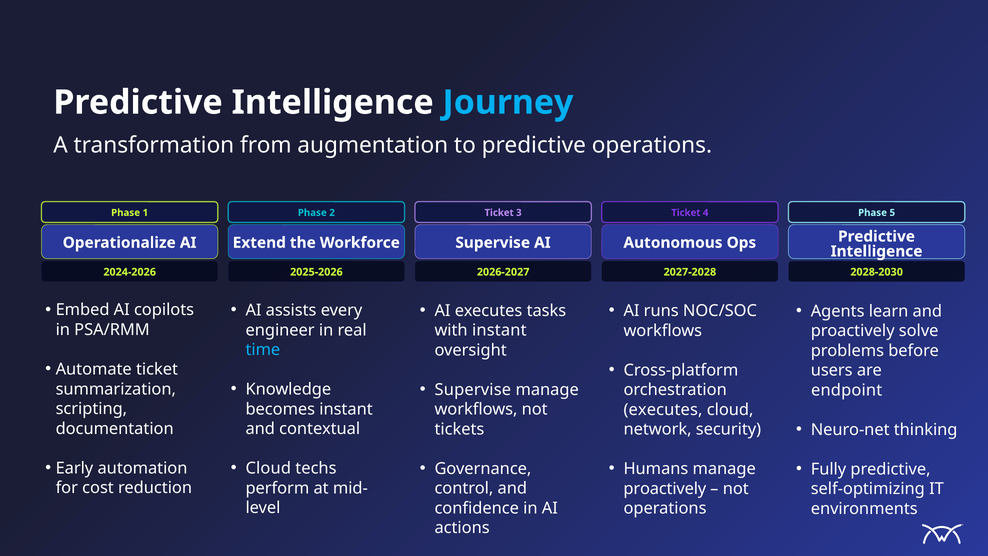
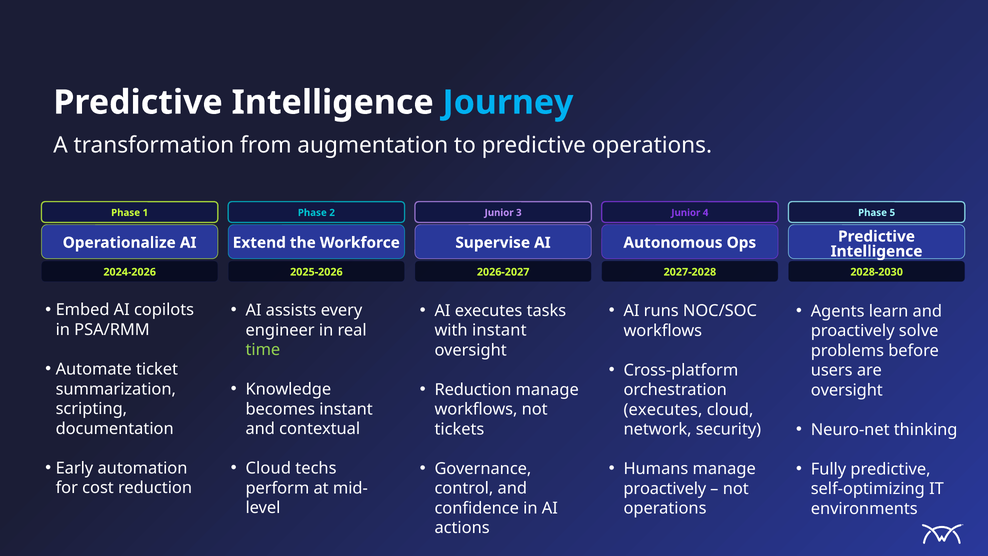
Ticket at (499, 213): Ticket -> Junior
Ticket at (686, 213): Ticket -> Junior
time colour: light blue -> light green
Supervise at (473, 389): Supervise -> Reduction
endpoint at (847, 390): endpoint -> oversight
